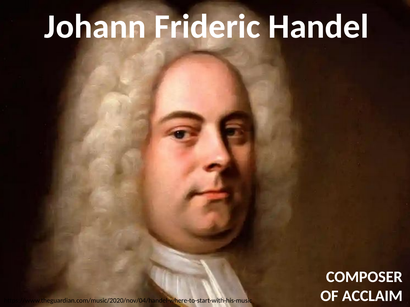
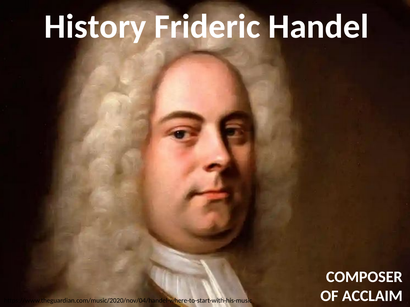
Johann: Johann -> History
